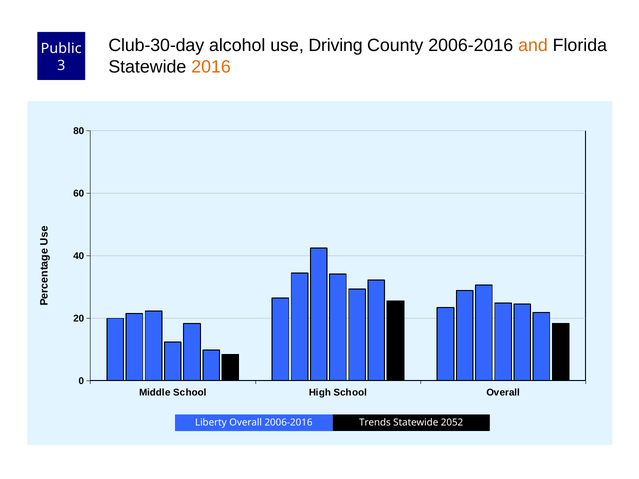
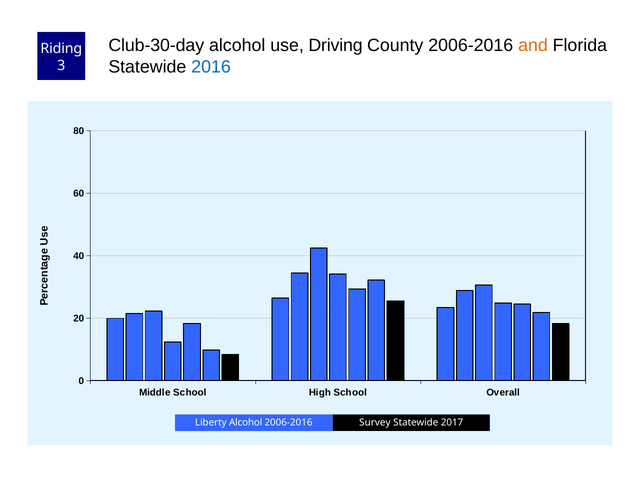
Public: Public -> Riding
2016 colour: orange -> blue
Liberty Overall: Overall -> Alcohol
Trends: Trends -> Survey
2052: 2052 -> 2017
